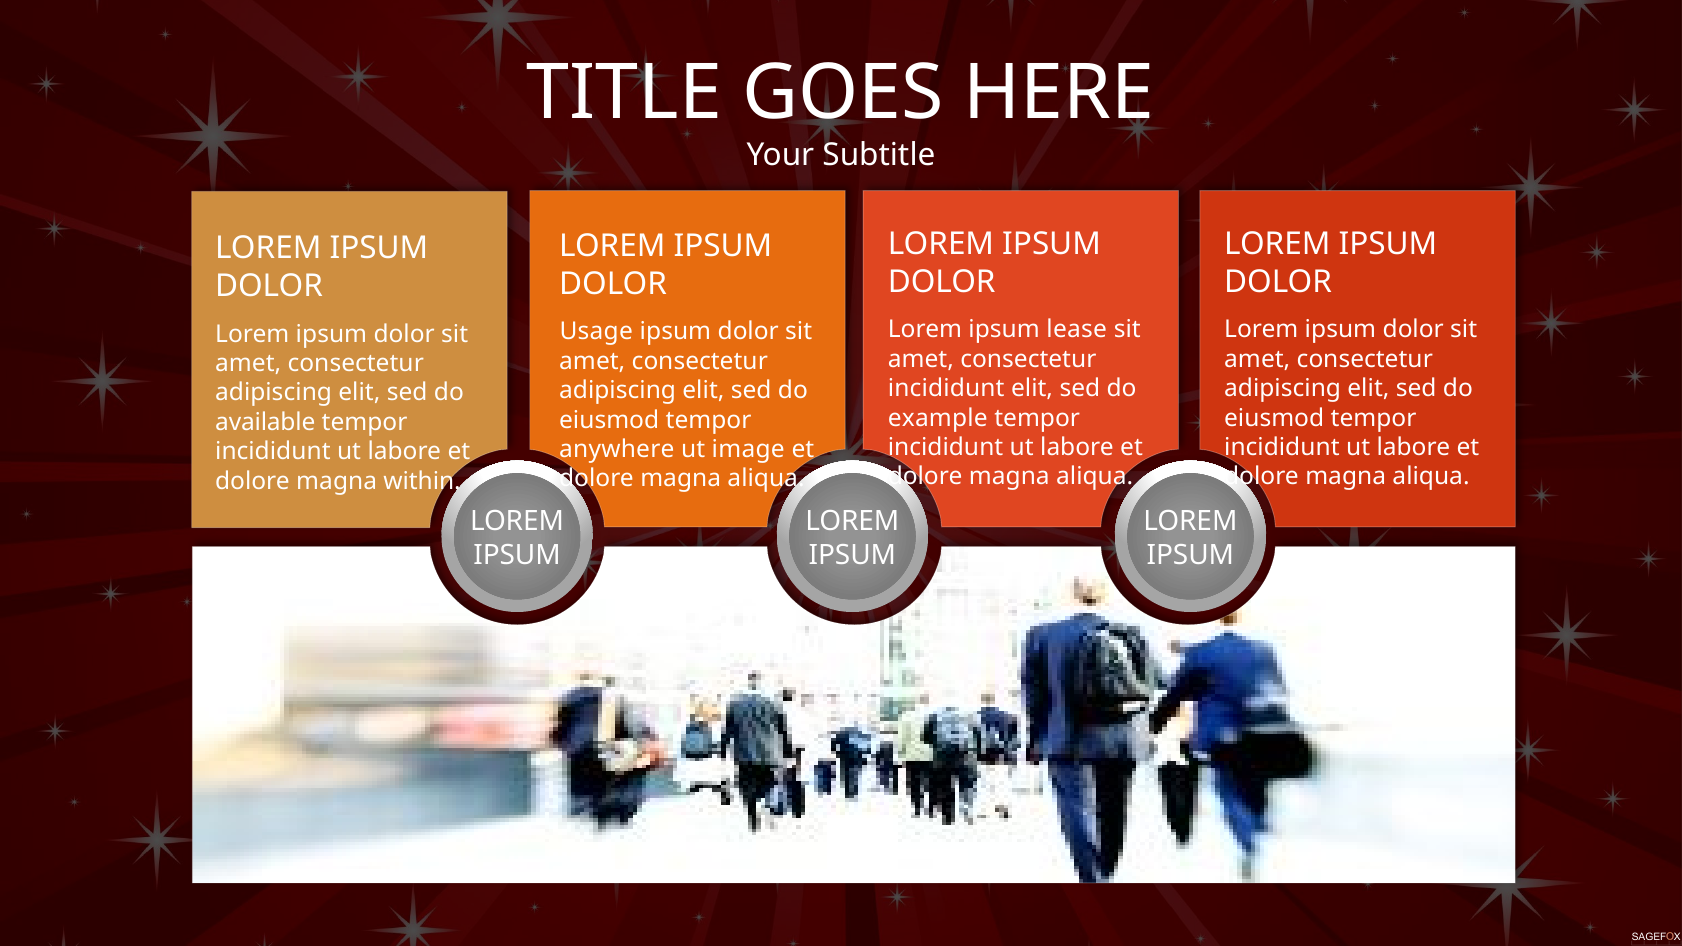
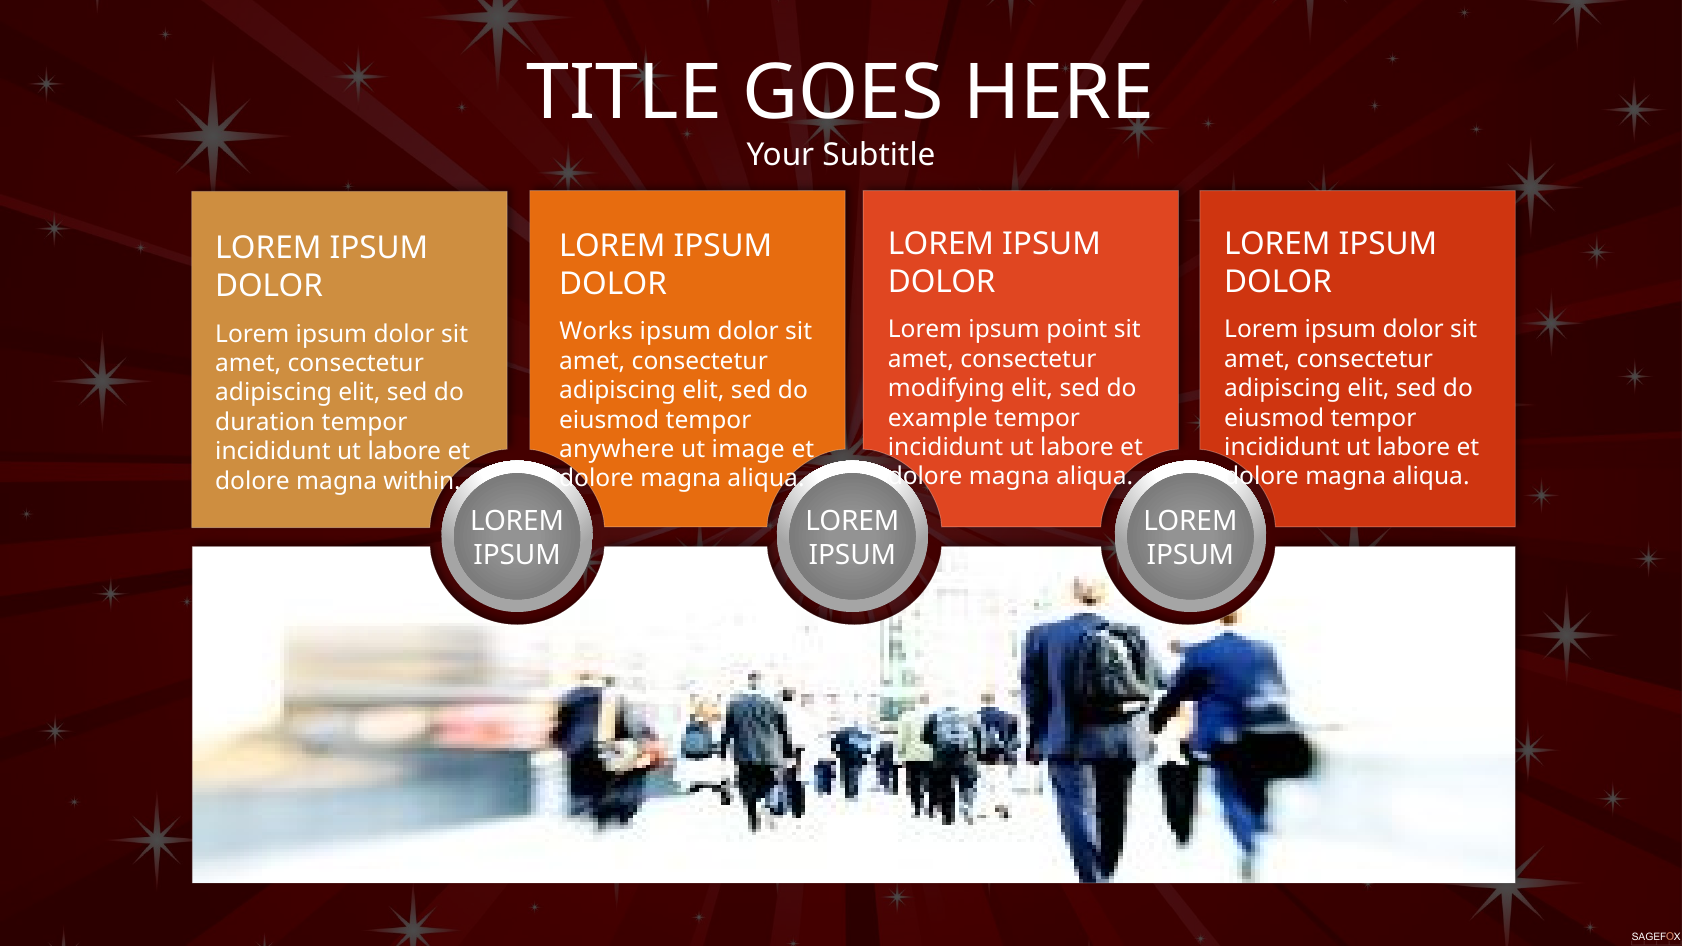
lease: lease -> point
Usage: Usage -> Works
incididunt at (946, 389): incididunt -> modifying
available: available -> duration
